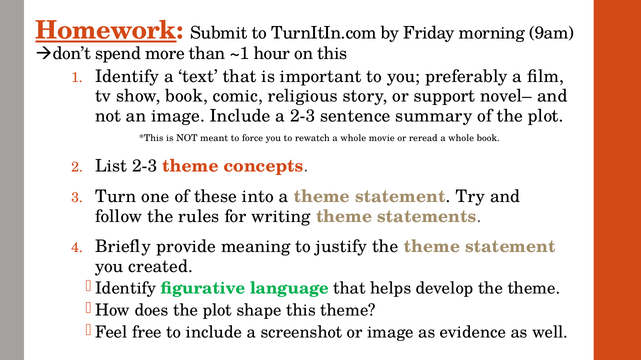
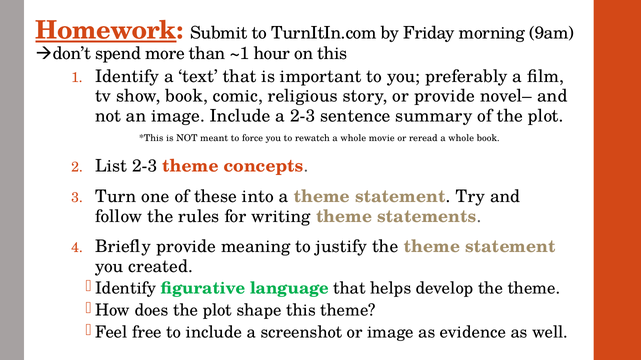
or support: support -> provide
